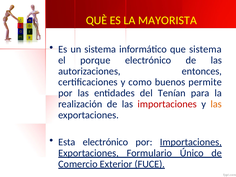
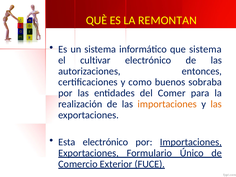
MAYORISTA: MAYORISTA -> REMONTAN
porque: porque -> cultivar
permite: permite -> sobraba
Tenían: Tenían -> Comer
importaciones at (167, 104) colour: red -> orange
